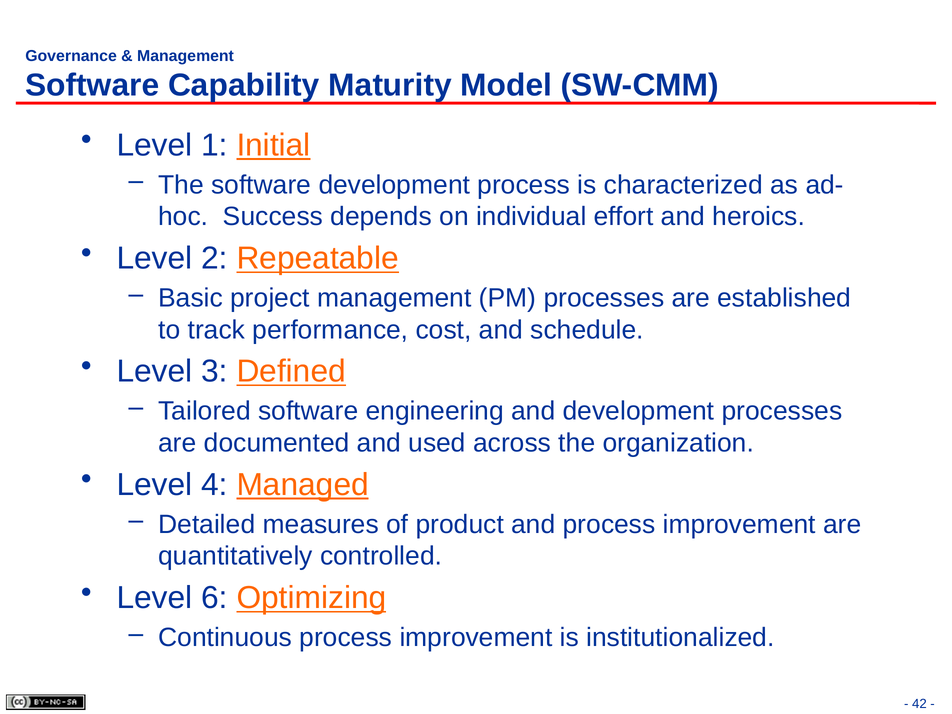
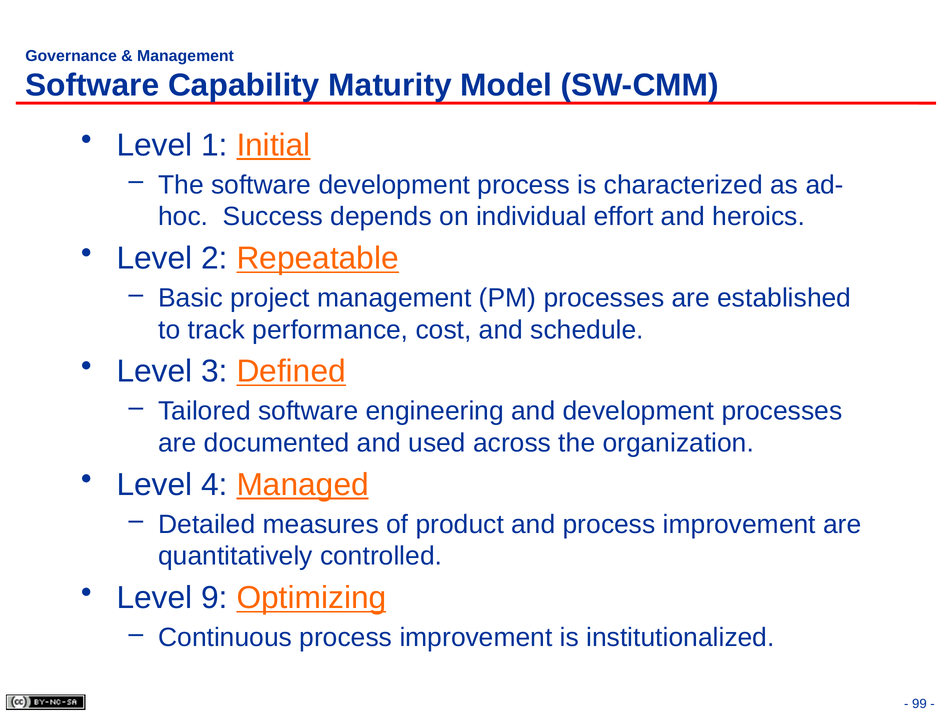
6: 6 -> 9
42: 42 -> 99
